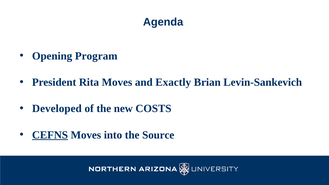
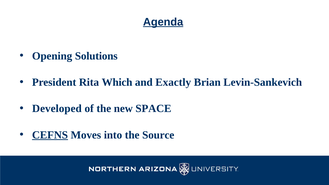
Agenda underline: none -> present
Program: Program -> Solutions
Rita Moves: Moves -> Which
COSTS: COSTS -> SPACE
